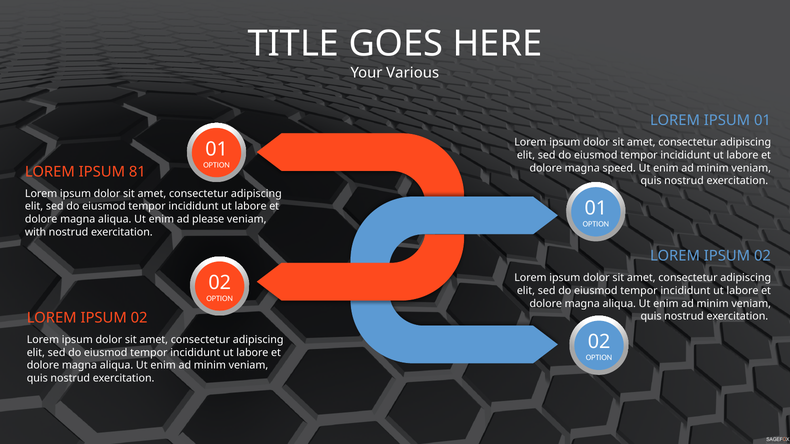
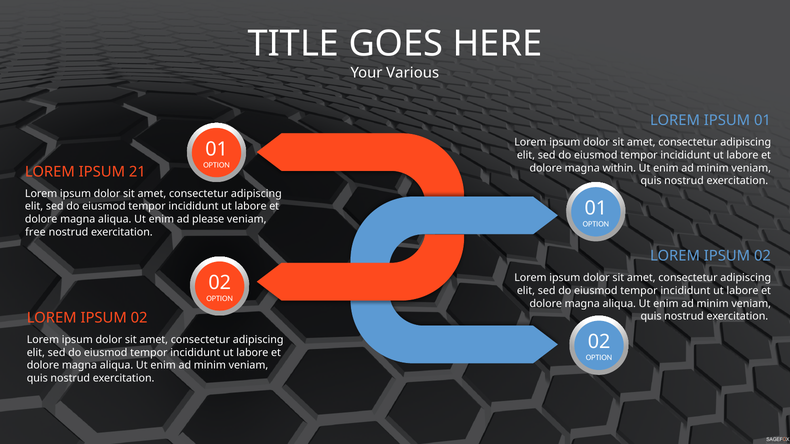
speed: speed -> within
81: 81 -> 21
with: with -> free
